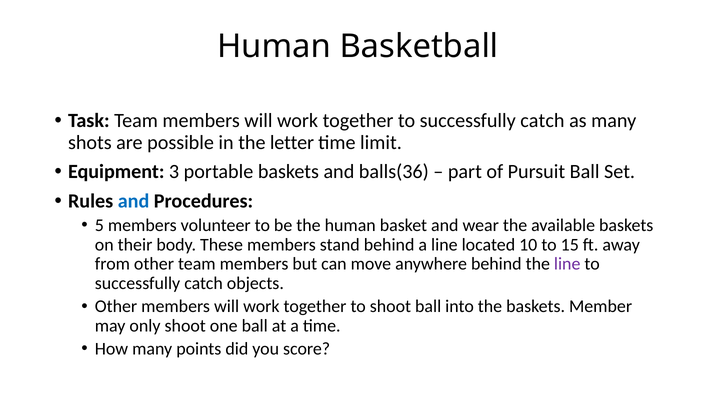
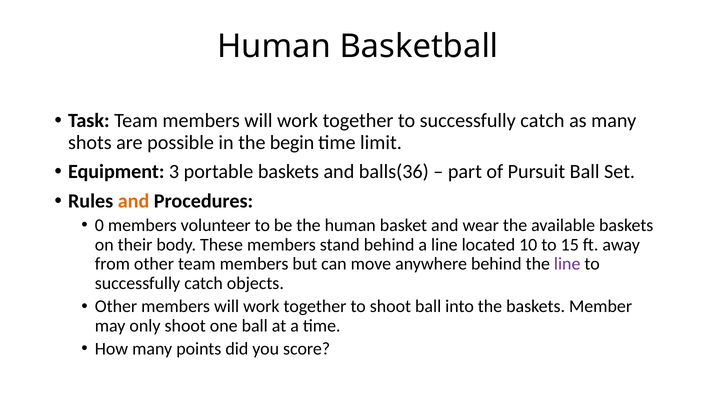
letter: letter -> begin
and at (134, 201) colour: blue -> orange
5: 5 -> 0
